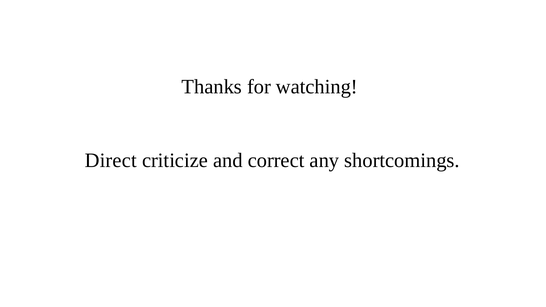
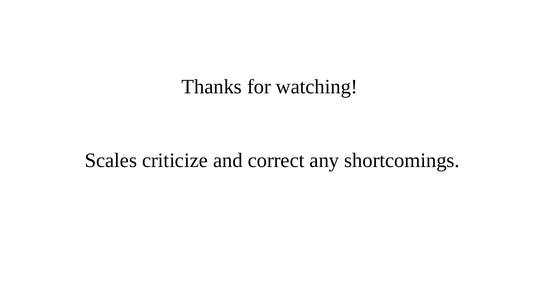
Direct: Direct -> Scales
